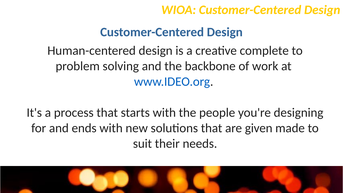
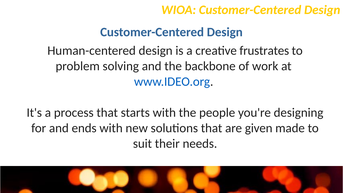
complete: complete -> frustrates
